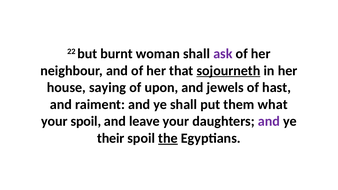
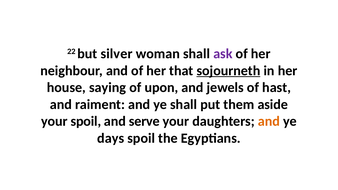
burnt: burnt -> silver
what: what -> aside
leave: leave -> serve
and at (269, 121) colour: purple -> orange
their: their -> days
the underline: present -> none
